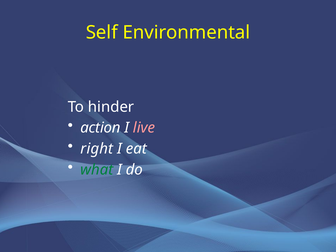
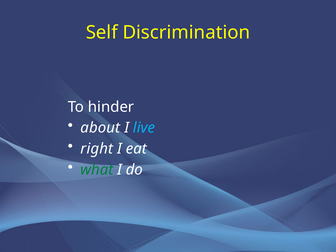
Environmental: Environmental -> Discrimination
action: action -> about
live colour: pink -> light blue
